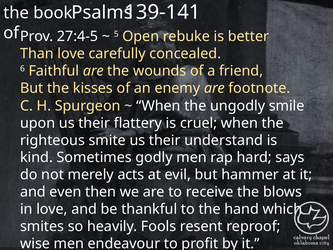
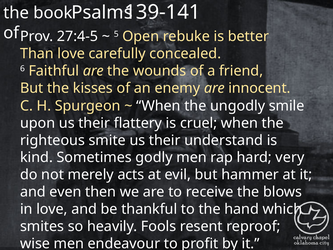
footnote: footnote -> innocent
says: says -> very
